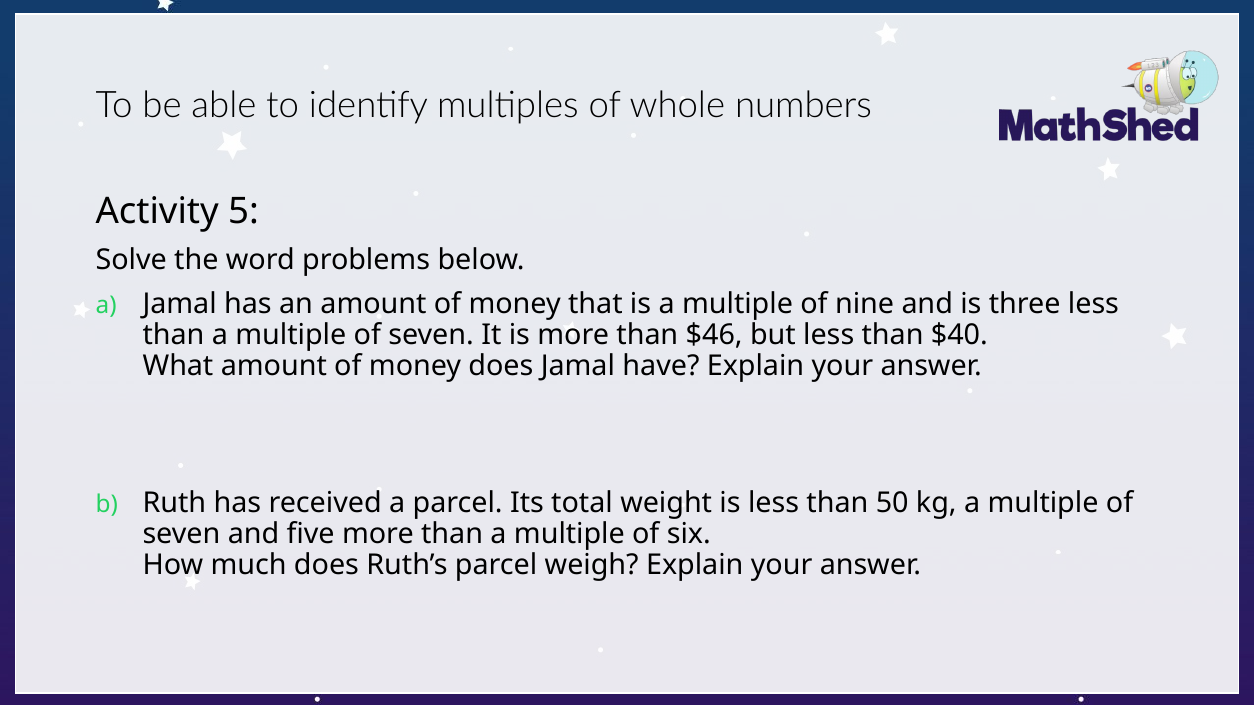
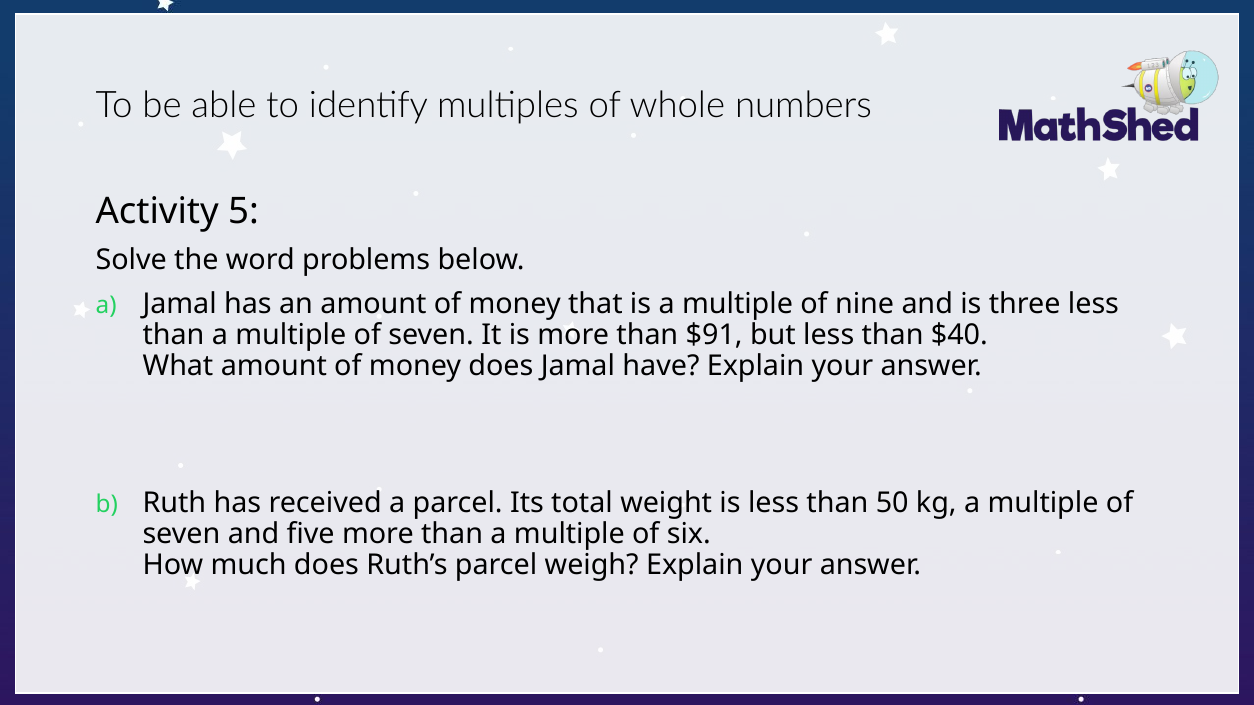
$46: $46 -> $91
